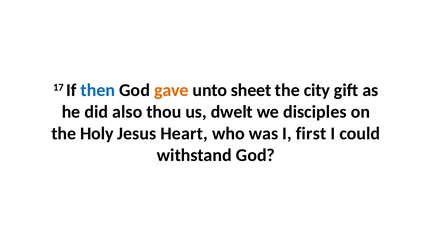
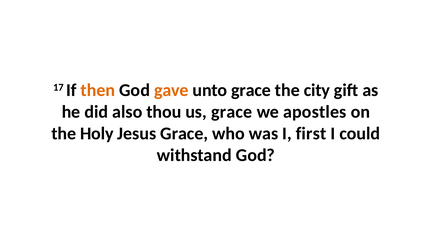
then colour: blue -> orange
unto sheet: sheet -> grace
us dwelt: dwelt -> grace
disciples: disciples -> apostles
Jesus Heart: Heart -> Grace
